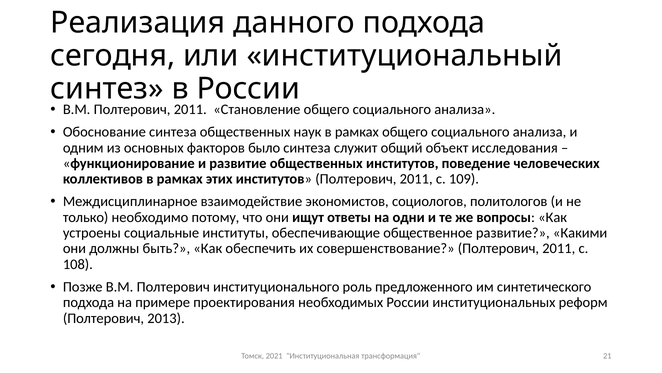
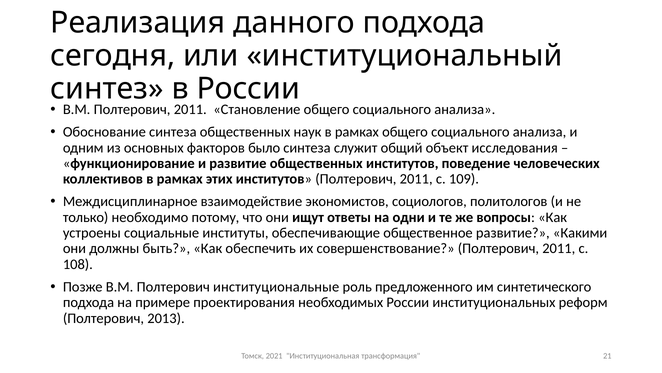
институционального: институционального -> институциональные
